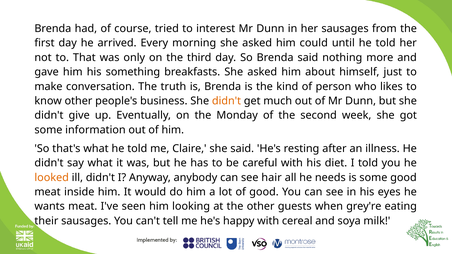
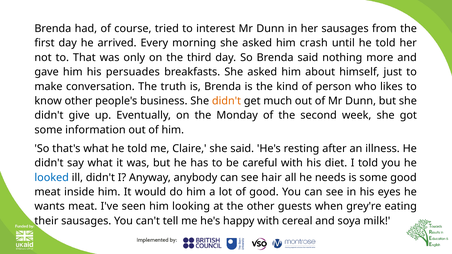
could: could -> crash
something: something -> persuades
looked colour: orange -> blue
